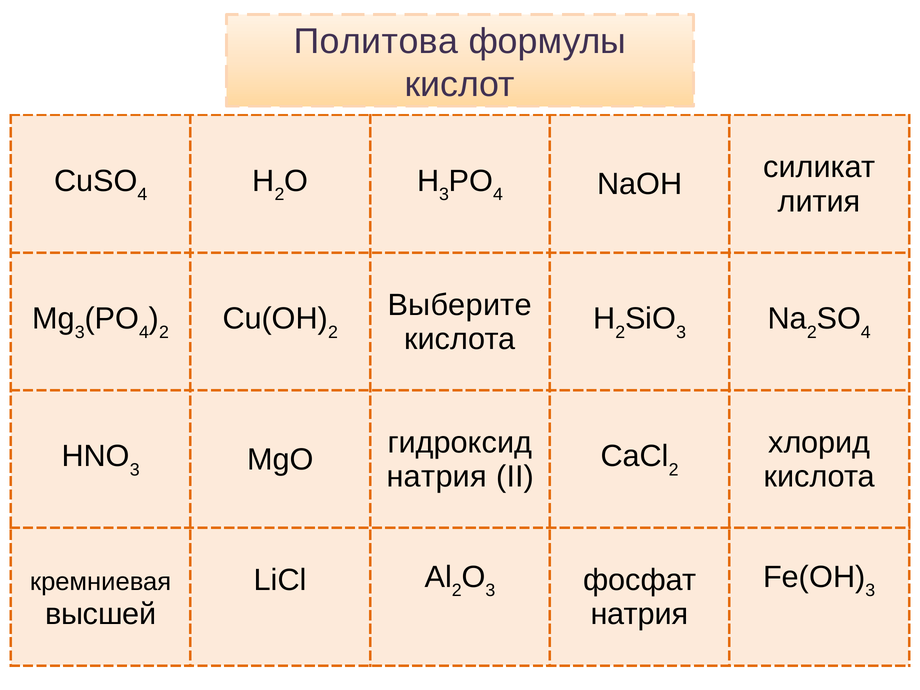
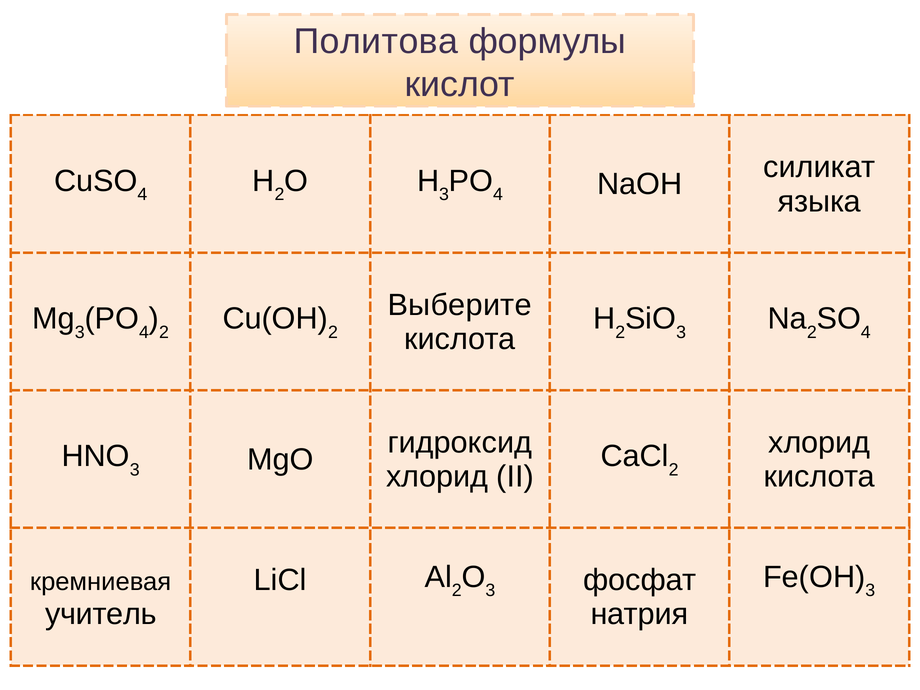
лития: лития -> языка
натрия at (437, 477): натрия -> хлорид
высшей: высшей -> учитель
